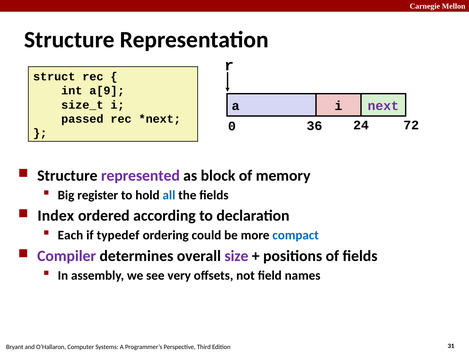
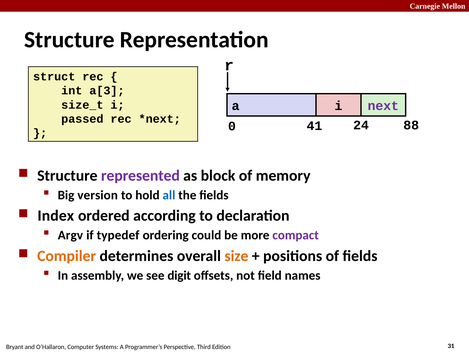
a[9: a[9 -> a[3
36: 36 -> 41
72: 72 -> 88
register: register -> version
Each: Each -> Argv
compact colour: blue -> purple
Compiler colour: purple -> orange
size colour: purple -> orange
very: very -> digit
